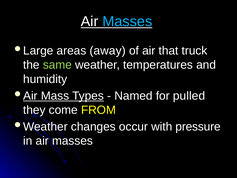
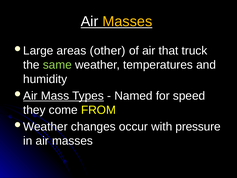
Masses at (127, 21) colour: light blue -> yellow
away: away -> other
pulled: pulled -> speed
